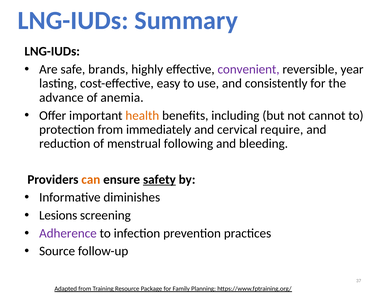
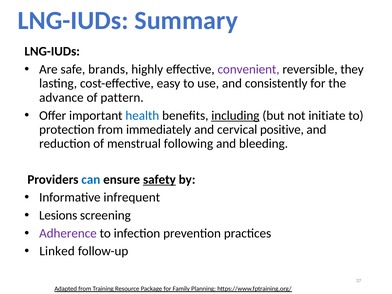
year: year -> they
anemia: anemia -> pattern
health colour: orange -> blue
including underline: none -> present
cannot: cannot -> initiate
require: require -> positive
can colour: orange -> blue
diminishes: diminishes -> infrequent
Source: Source -> Linked
